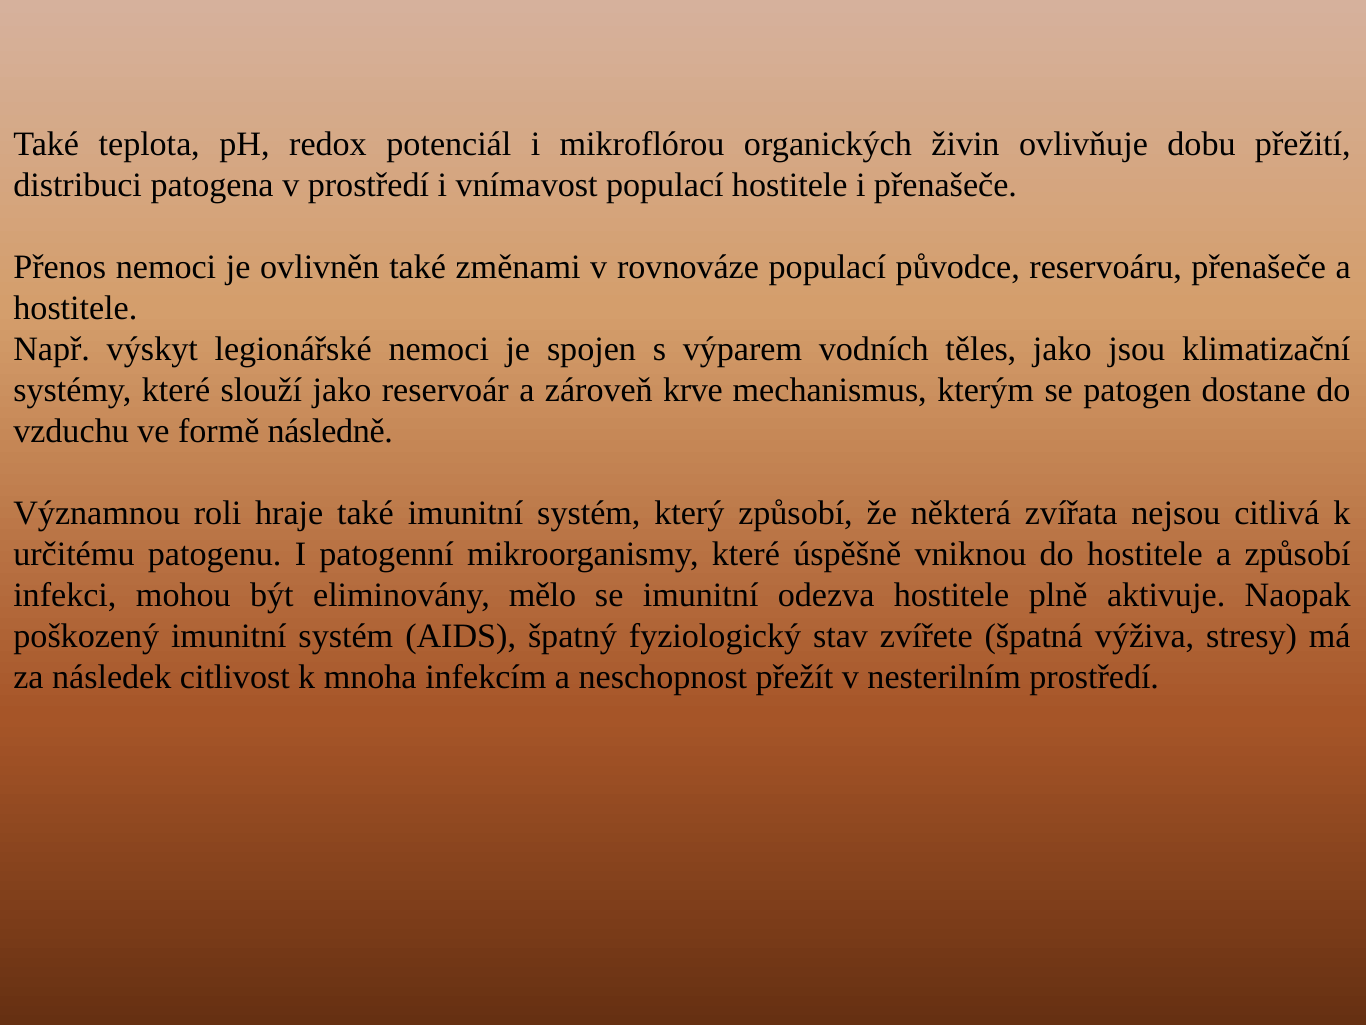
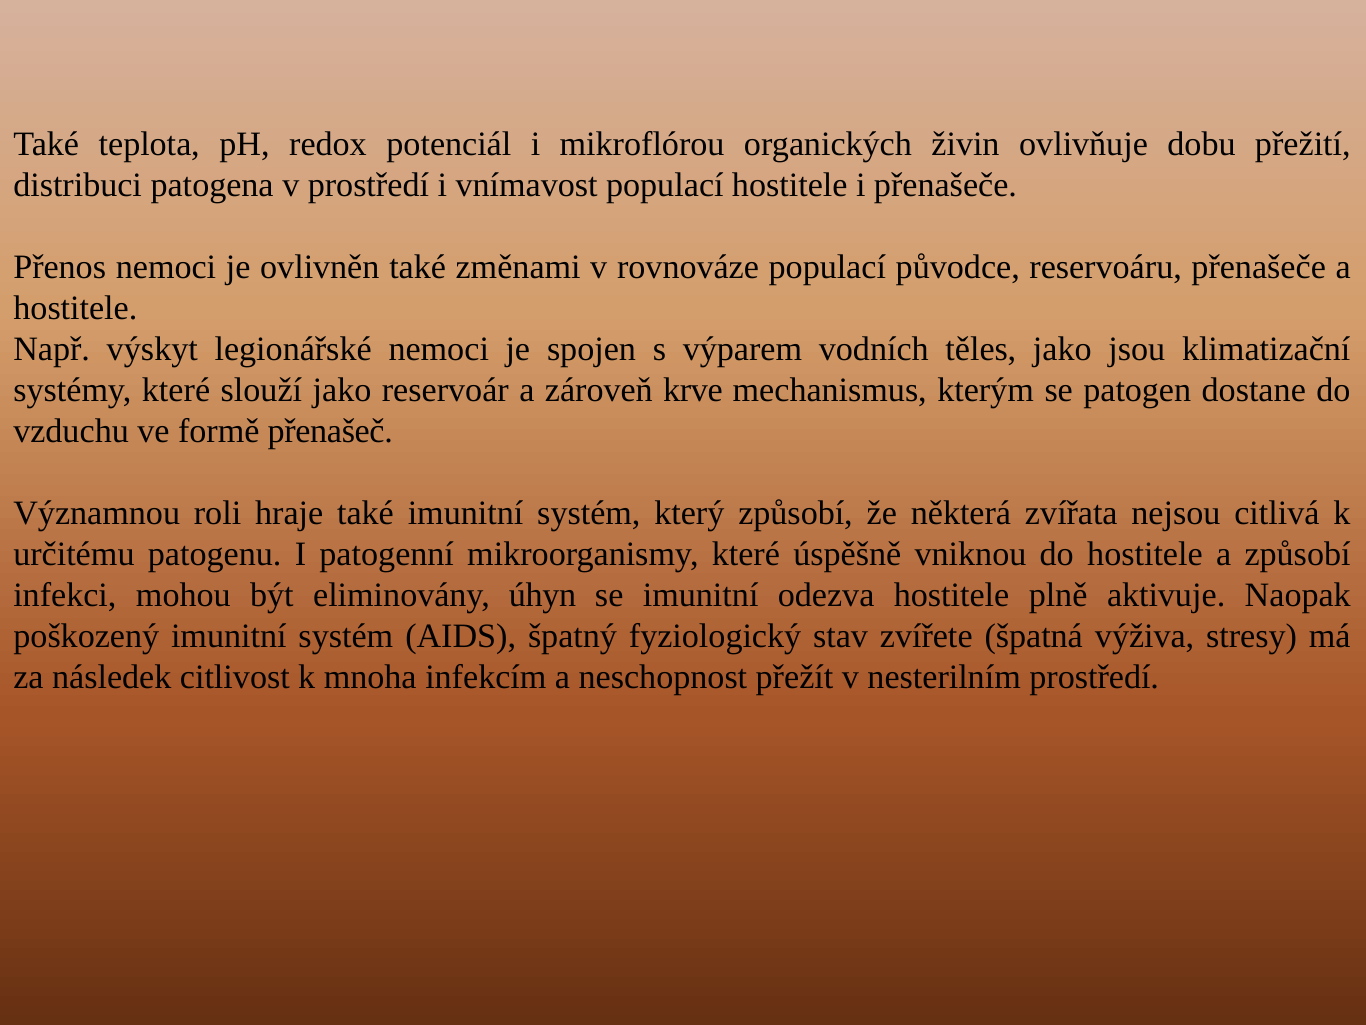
následně: následně -> přenašeč
mělo: mělo -> úhyn
